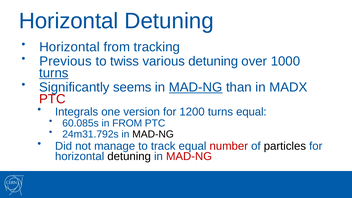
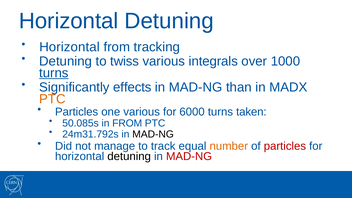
Previous at (66, 61): Previous -> Detuning
various detuning: detuning -> integrals
seems: seems -> effects
MAD-NG at (196, 87) underline: present -> none
PTC at (52, 99) colour: red -> orange
Integrals at (77, 112): Integrals -> Particles
one version: version -> various
1200: 1200 -> 6000
turns equal: equal -> taken
60.085s: 60.085s -> 50.085s
number colour: red -> orange
particles at (285, 146) colour: black -> red
